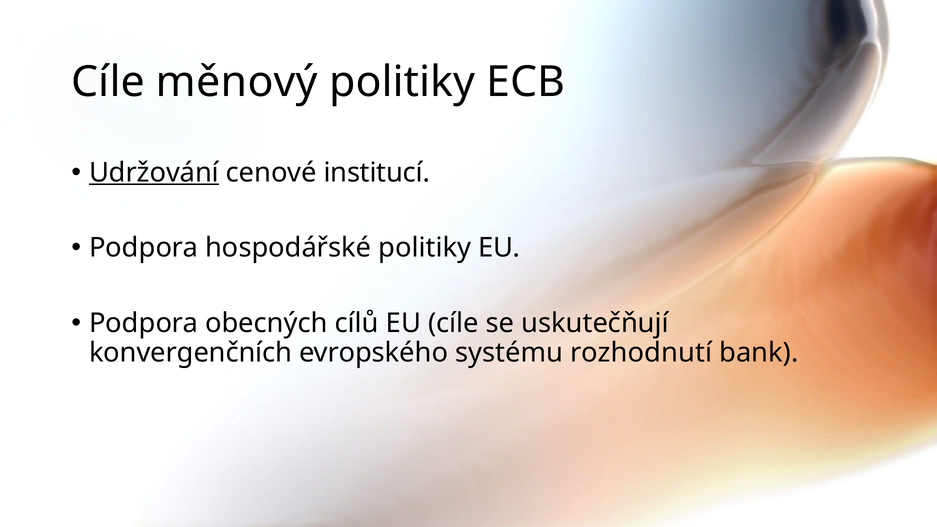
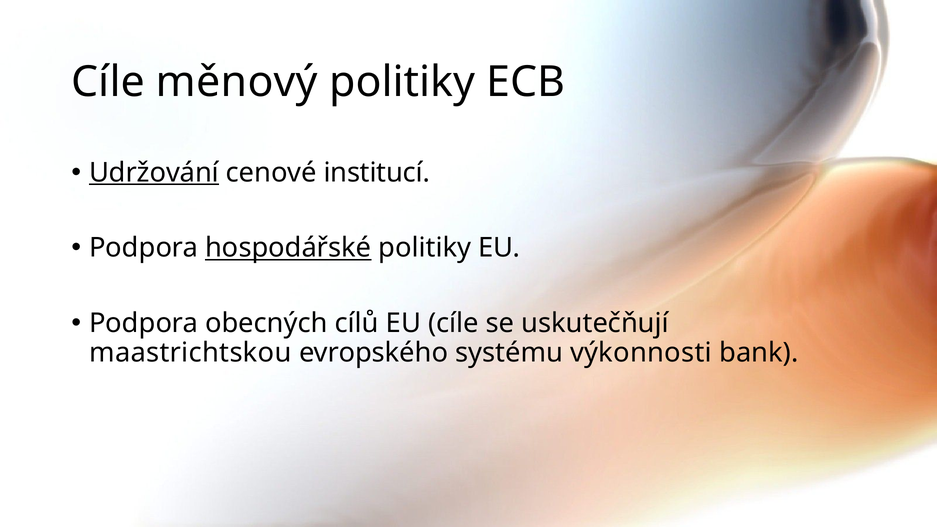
hospodářské underline: none -> present
konvergenčních: konvergenčních -> maastrichtskou
rozhodnutí: rozhodnutí -> výkonnosti
